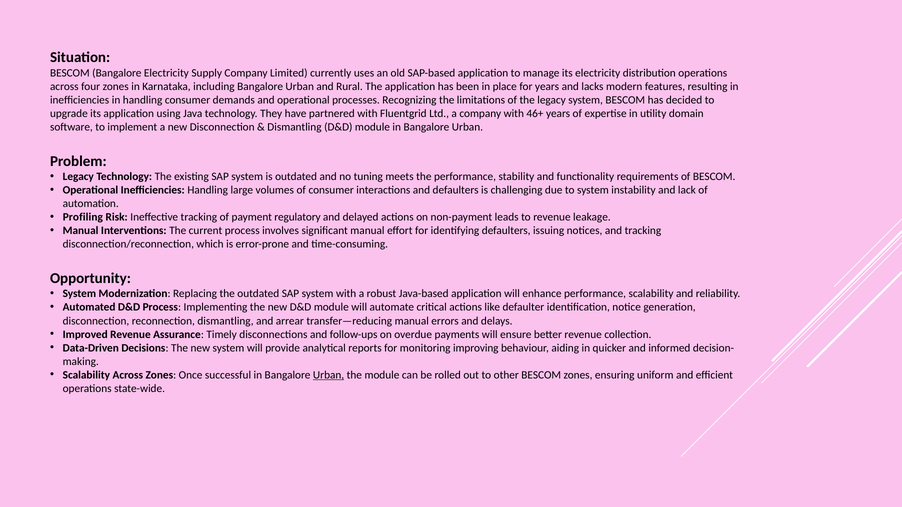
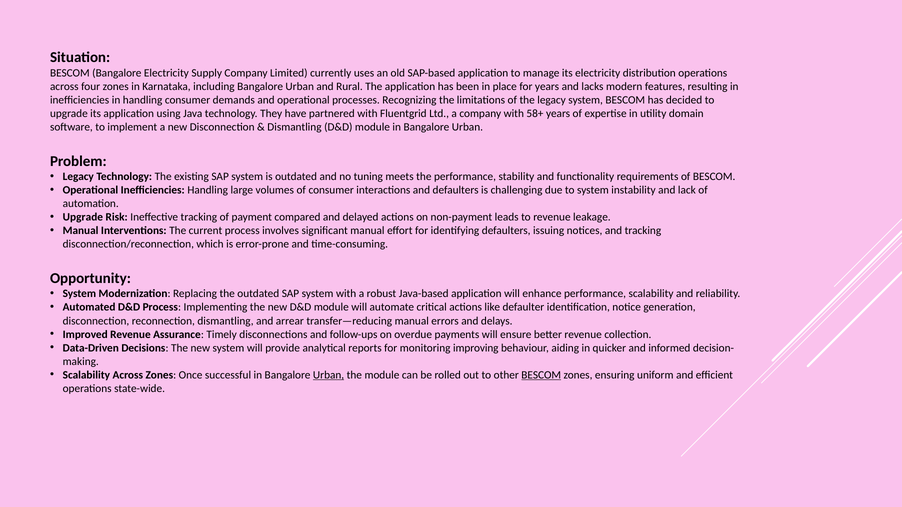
46+: 46+ -> 58+
Profiling at (83, 217): Profiling -> Upgrade
regulatory: regulatory -> compared
BESCOM at (541, 375) underline: none -> present
